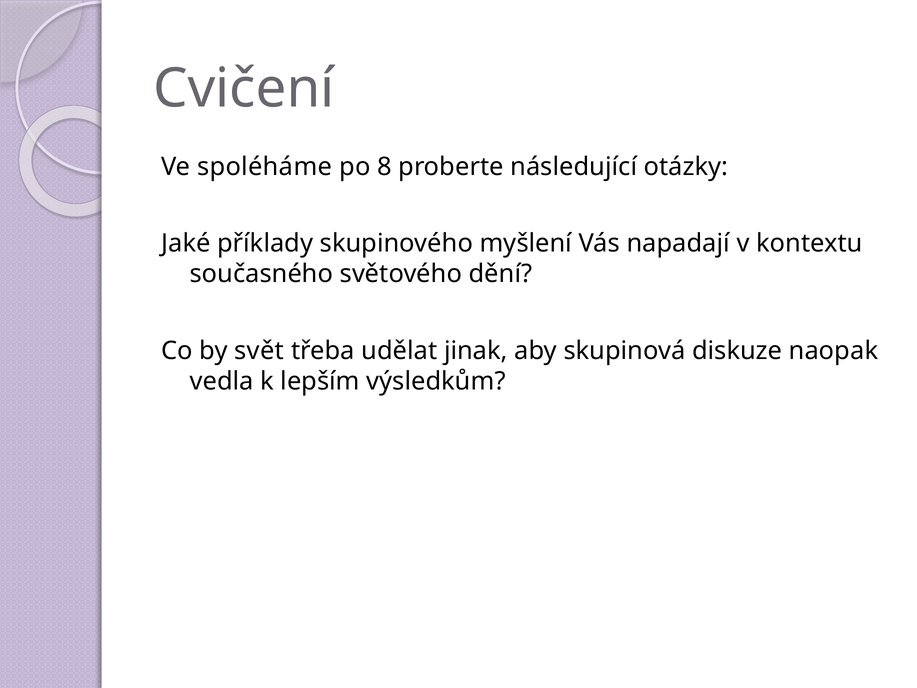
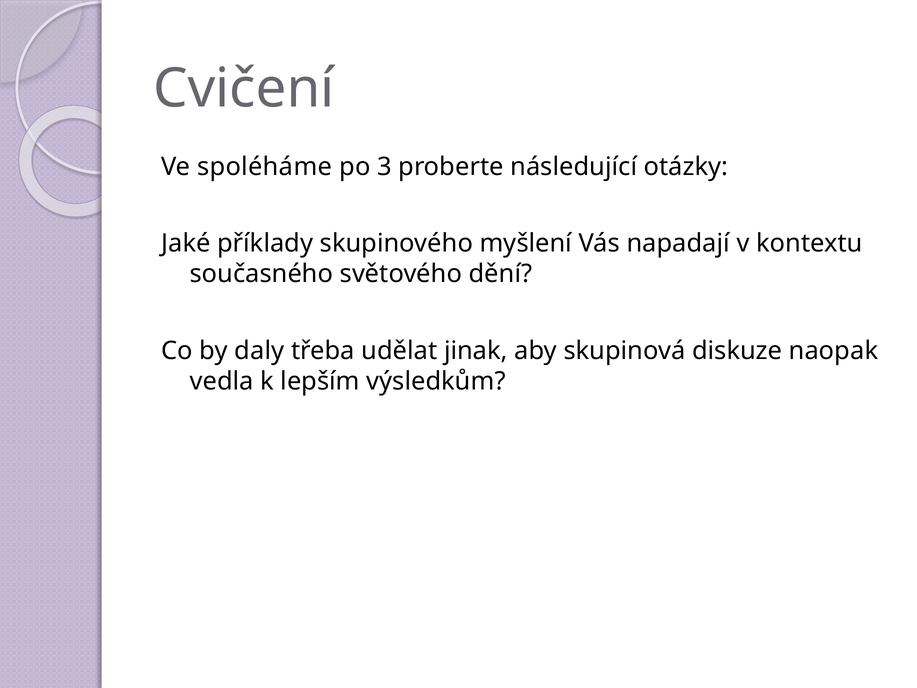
8: 8 -> 3
svět: svět -> daly
